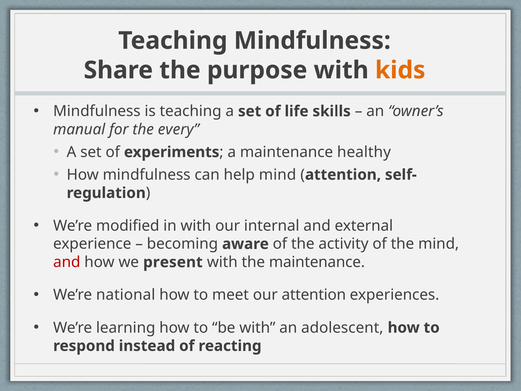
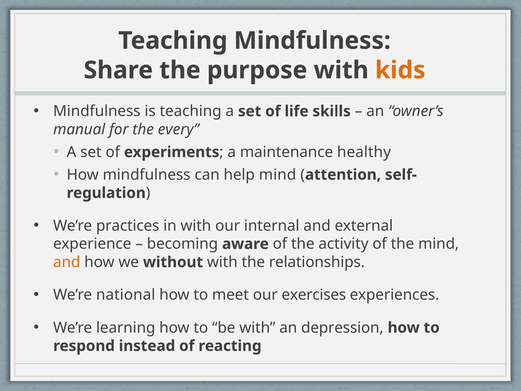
modified: modified -> practices
and at (67, 262) colour: red -> orange
present: present -> without
the maintenance: maintenance -> relationships
our attention: attention -> exercises
adolescent: adolescent -> depression
